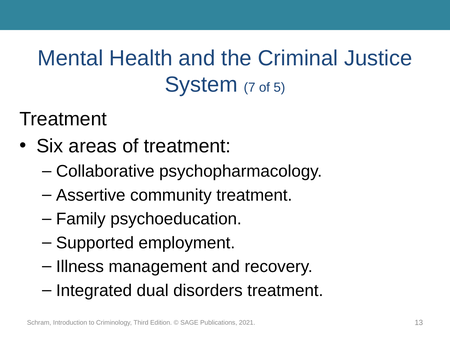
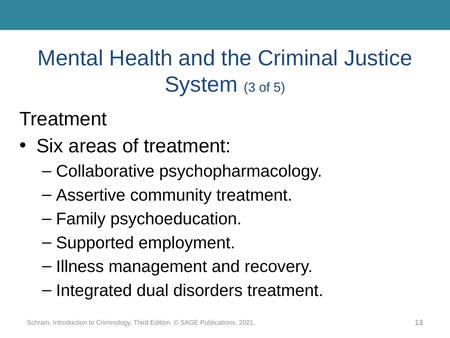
7: 7 -> 3
